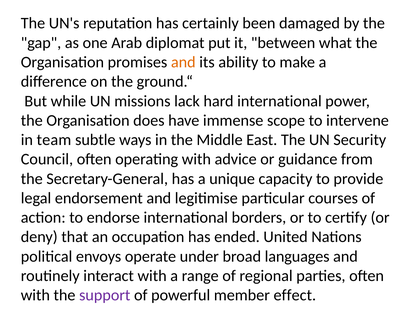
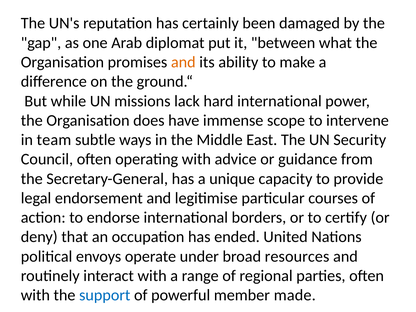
languages: languages -> resources
support colour: purple -> blue
effect: effect -> made
